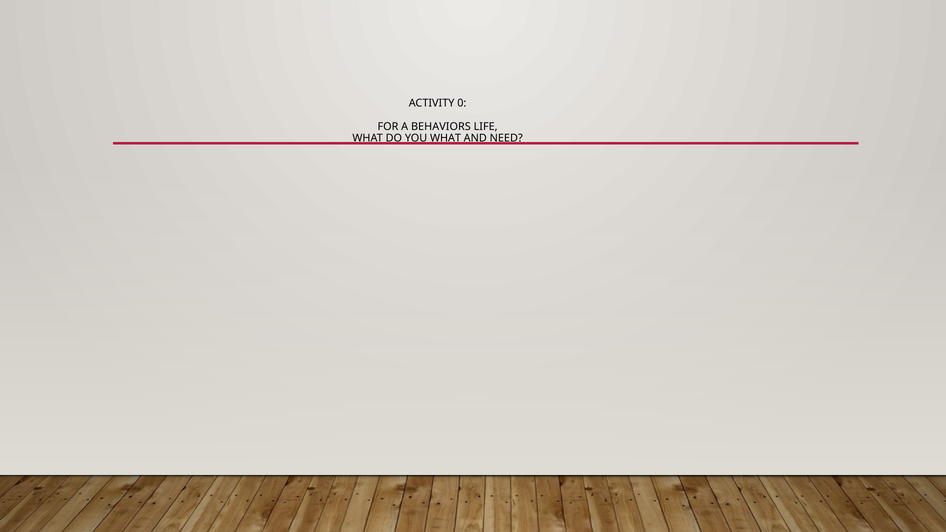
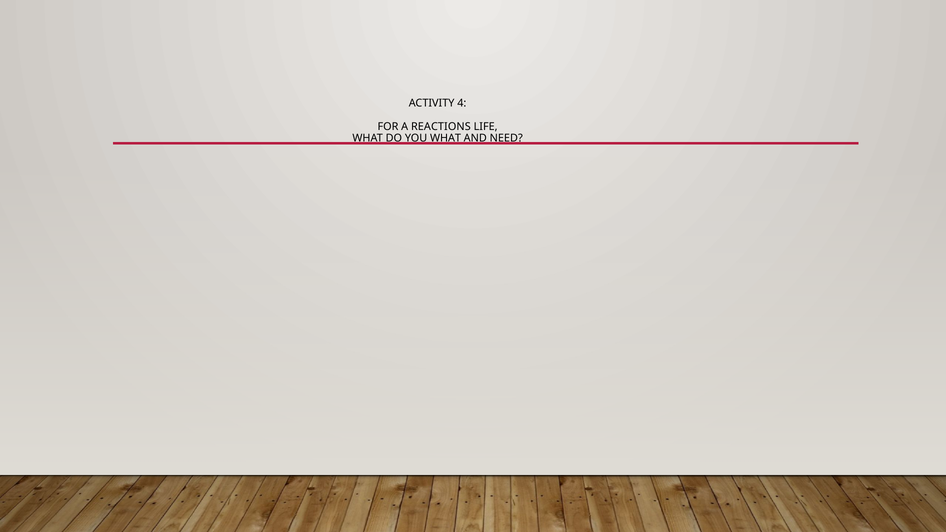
0: 0 -> 4
BEHAVIORS: BEHAVIORS -> REACTIONS
